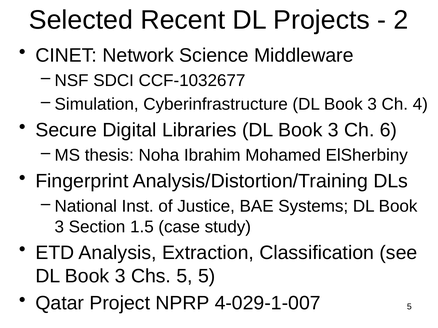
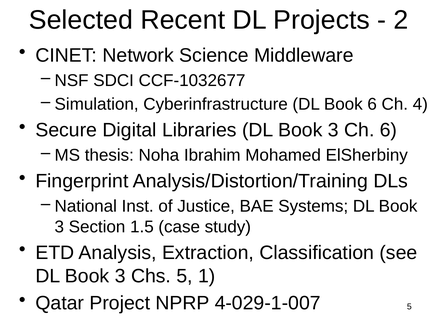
Cyberinfrastructure DL Book 3: 3 -> 6
5 5: 5 -> 1
